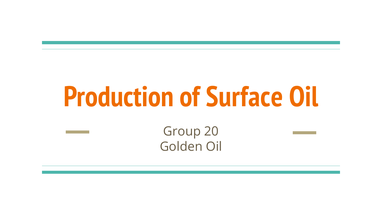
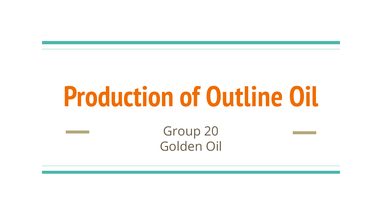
Surface: Surface -> Outline
